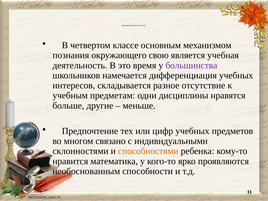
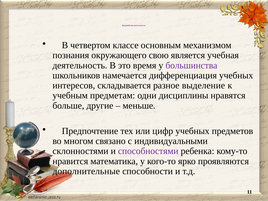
отсутствие: отсутствие -> выделение
способностями colour: orange -> purple
необоснованным: необоснованным -> дополнительные
